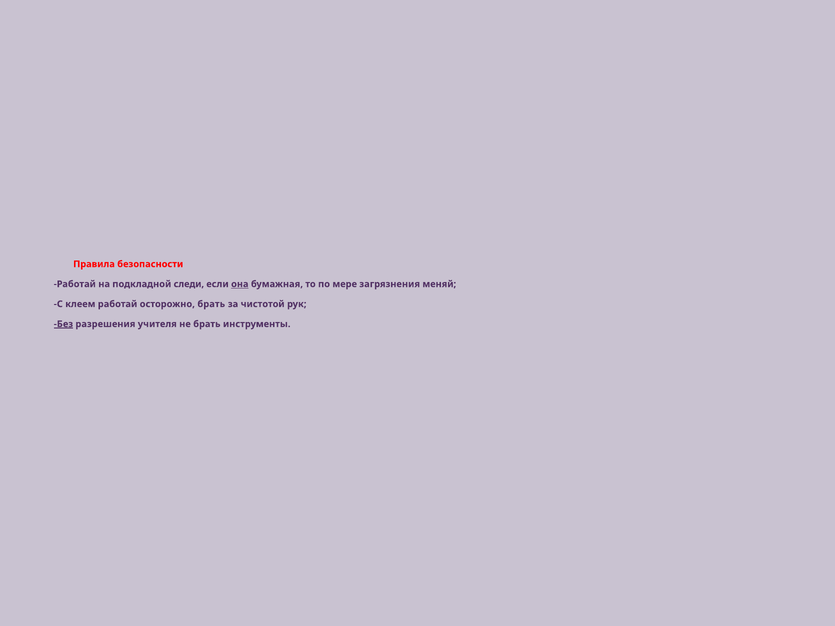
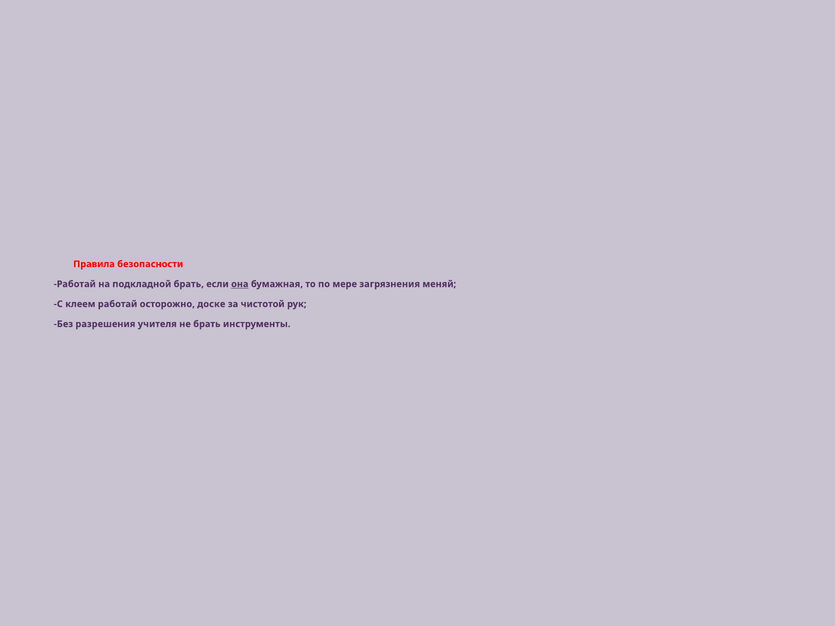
подкладной следи: следи -> брать
осторожно брать: брать -> доске
Без underline: present -> none
